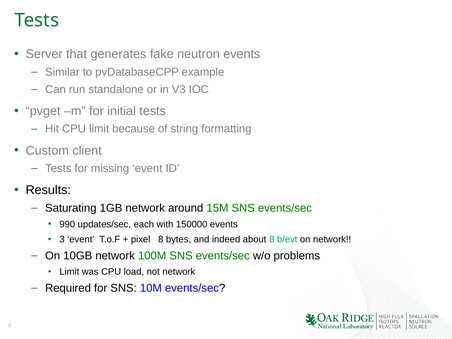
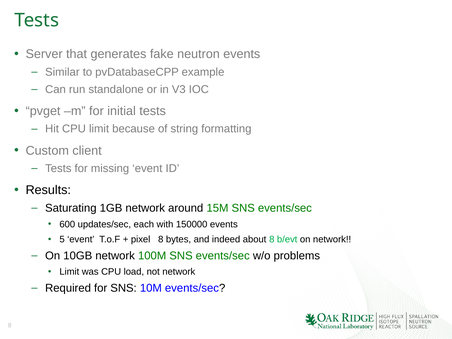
990: 990 -> 600
3: 3 -> 5
